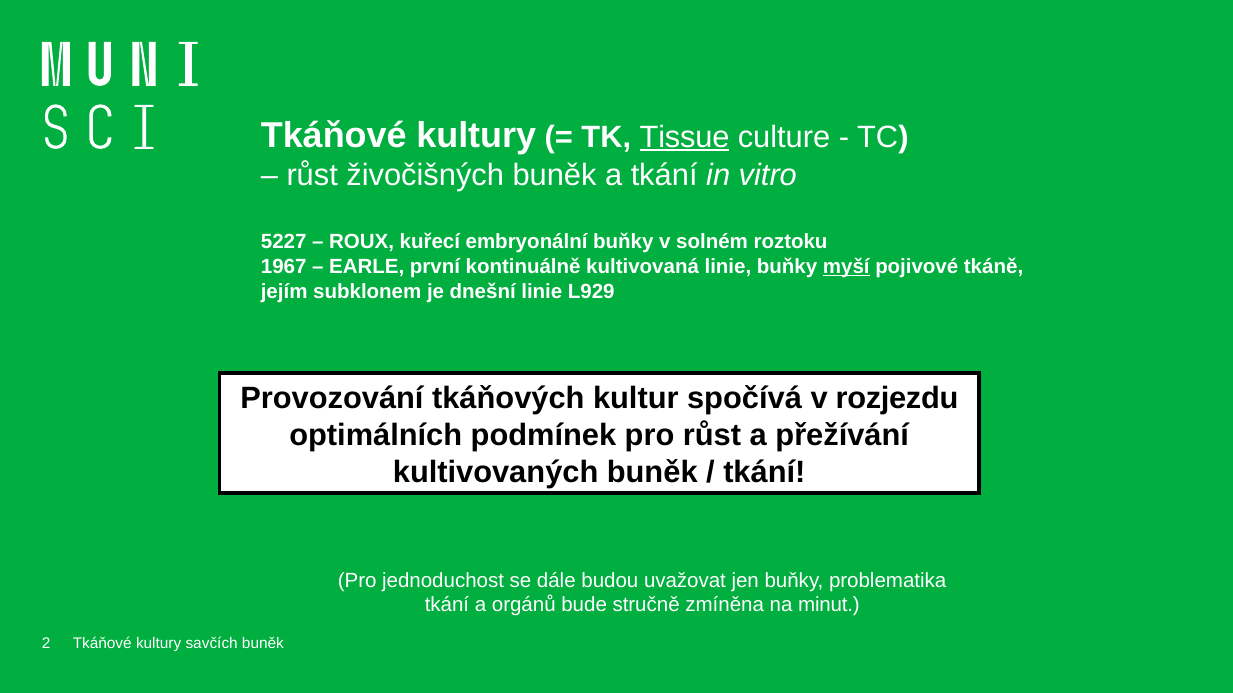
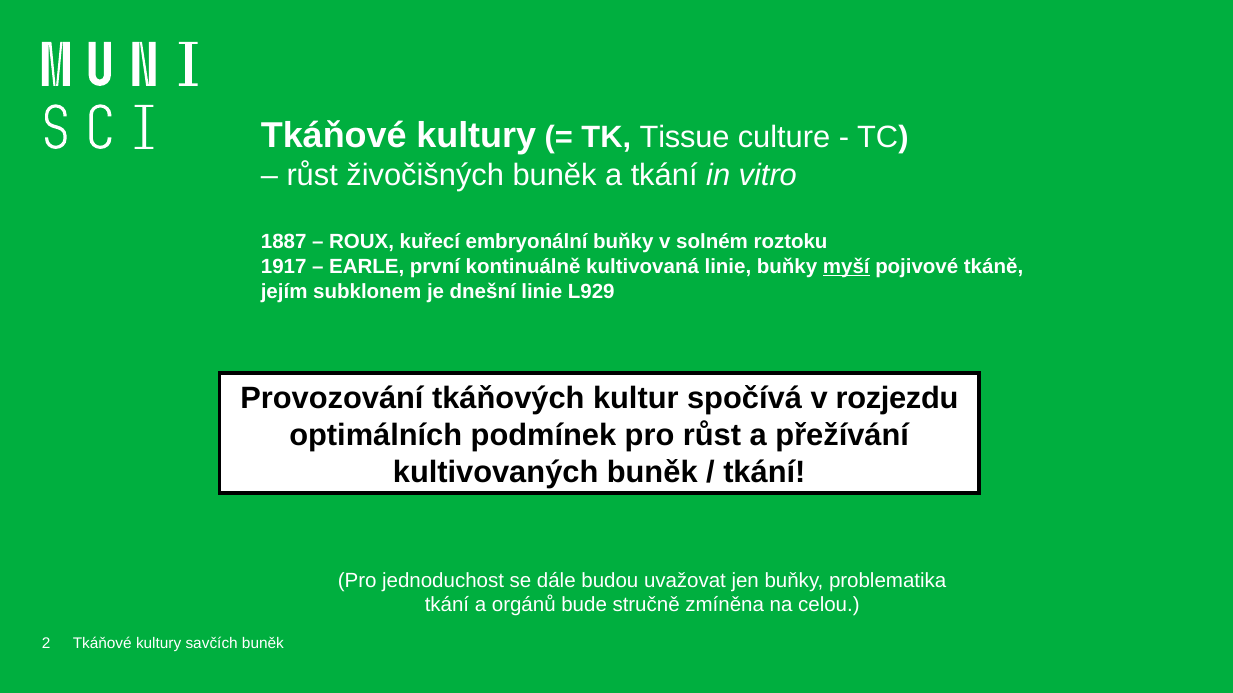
Tissue underline: present -> none
5227: 5227 -> 1887
1967: 1967 -> 1917
minut: minut -> celou
